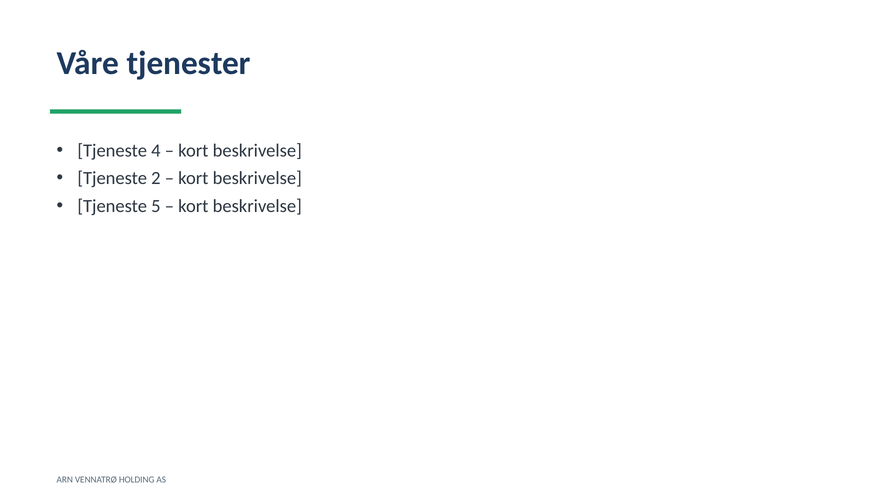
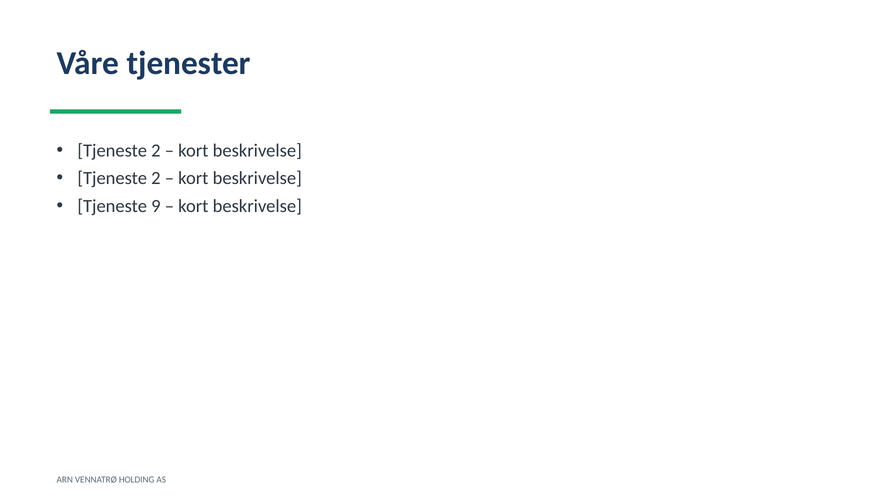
4 at (156, 151): 4 -> 2
5: 5 -> 9
